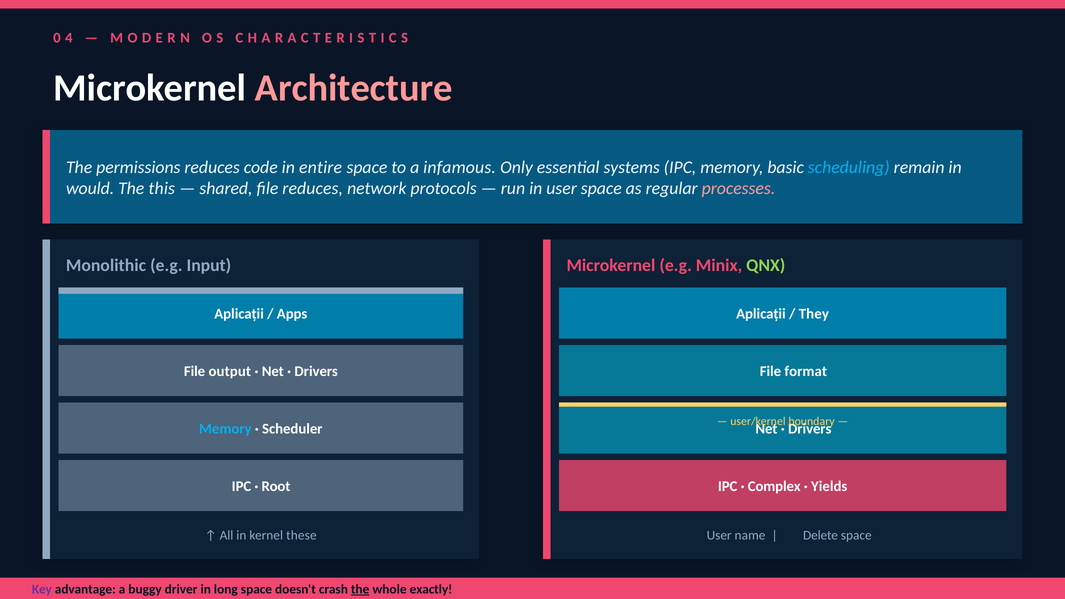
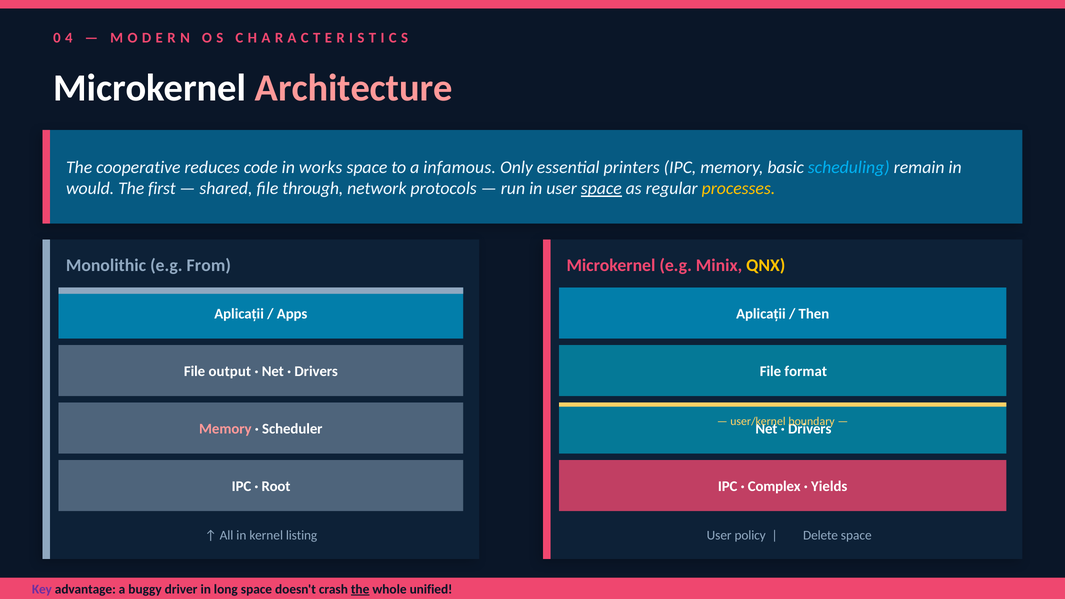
permissions: permissions -> cooperative
entire: entire -> works
systems: systems -> printers
this: this -> first
file reduces: reduces -> through
space at (601, 189) underline: none -> present
processes colour: pink -> yellow
Input: Input -> From
QNX colour: light green -> yellow
They: They -> Then
Memory at (225, 429) colour: light blue -> pink
name: name -> policy
these: these -> listing
exactly: exactly -> unified
